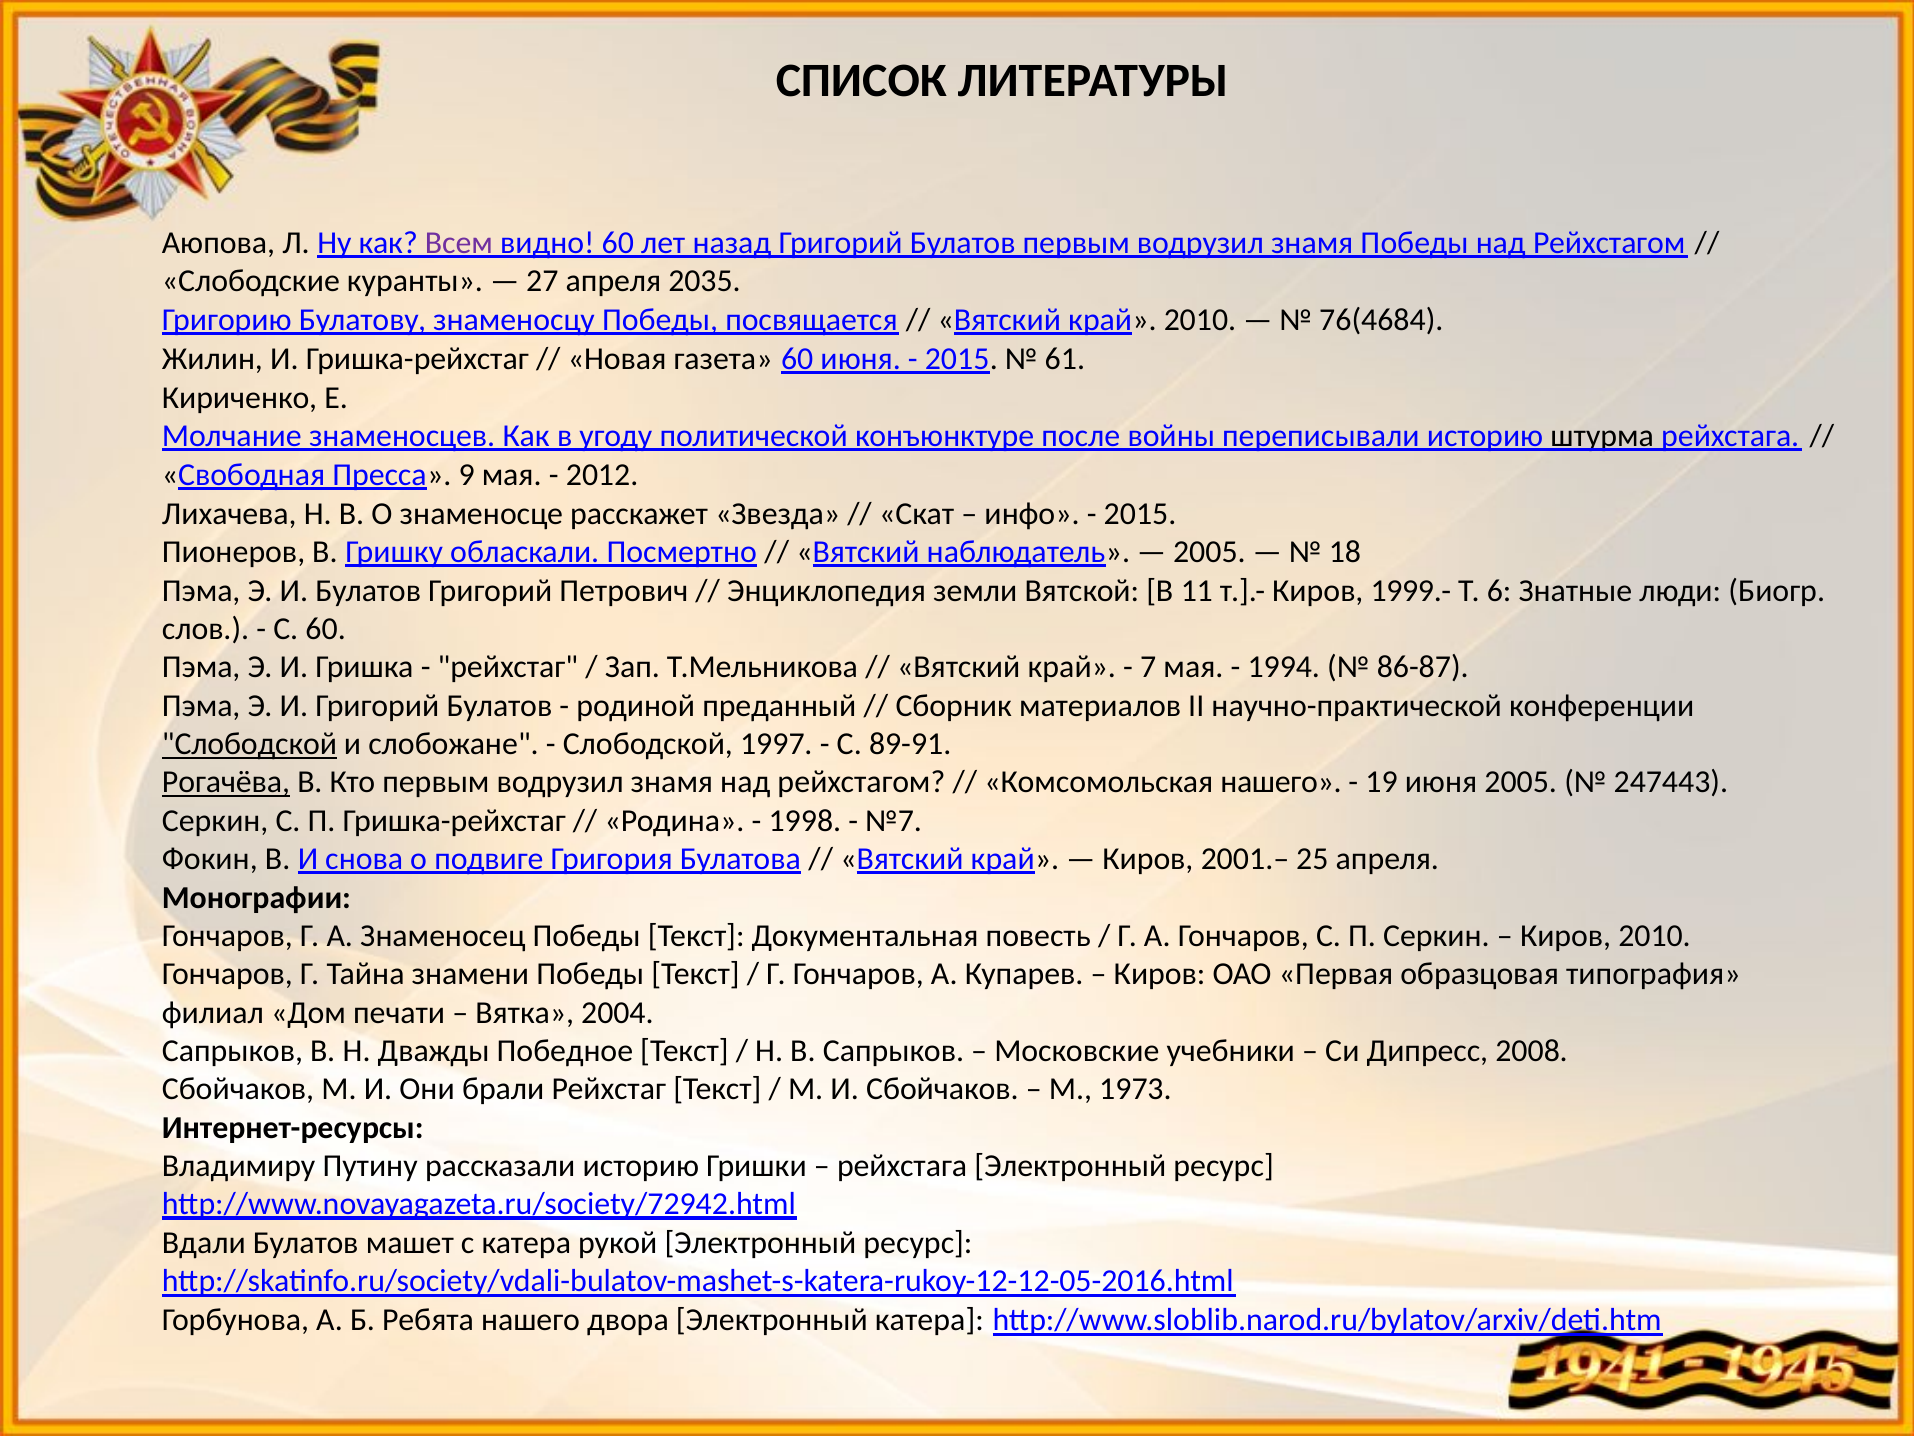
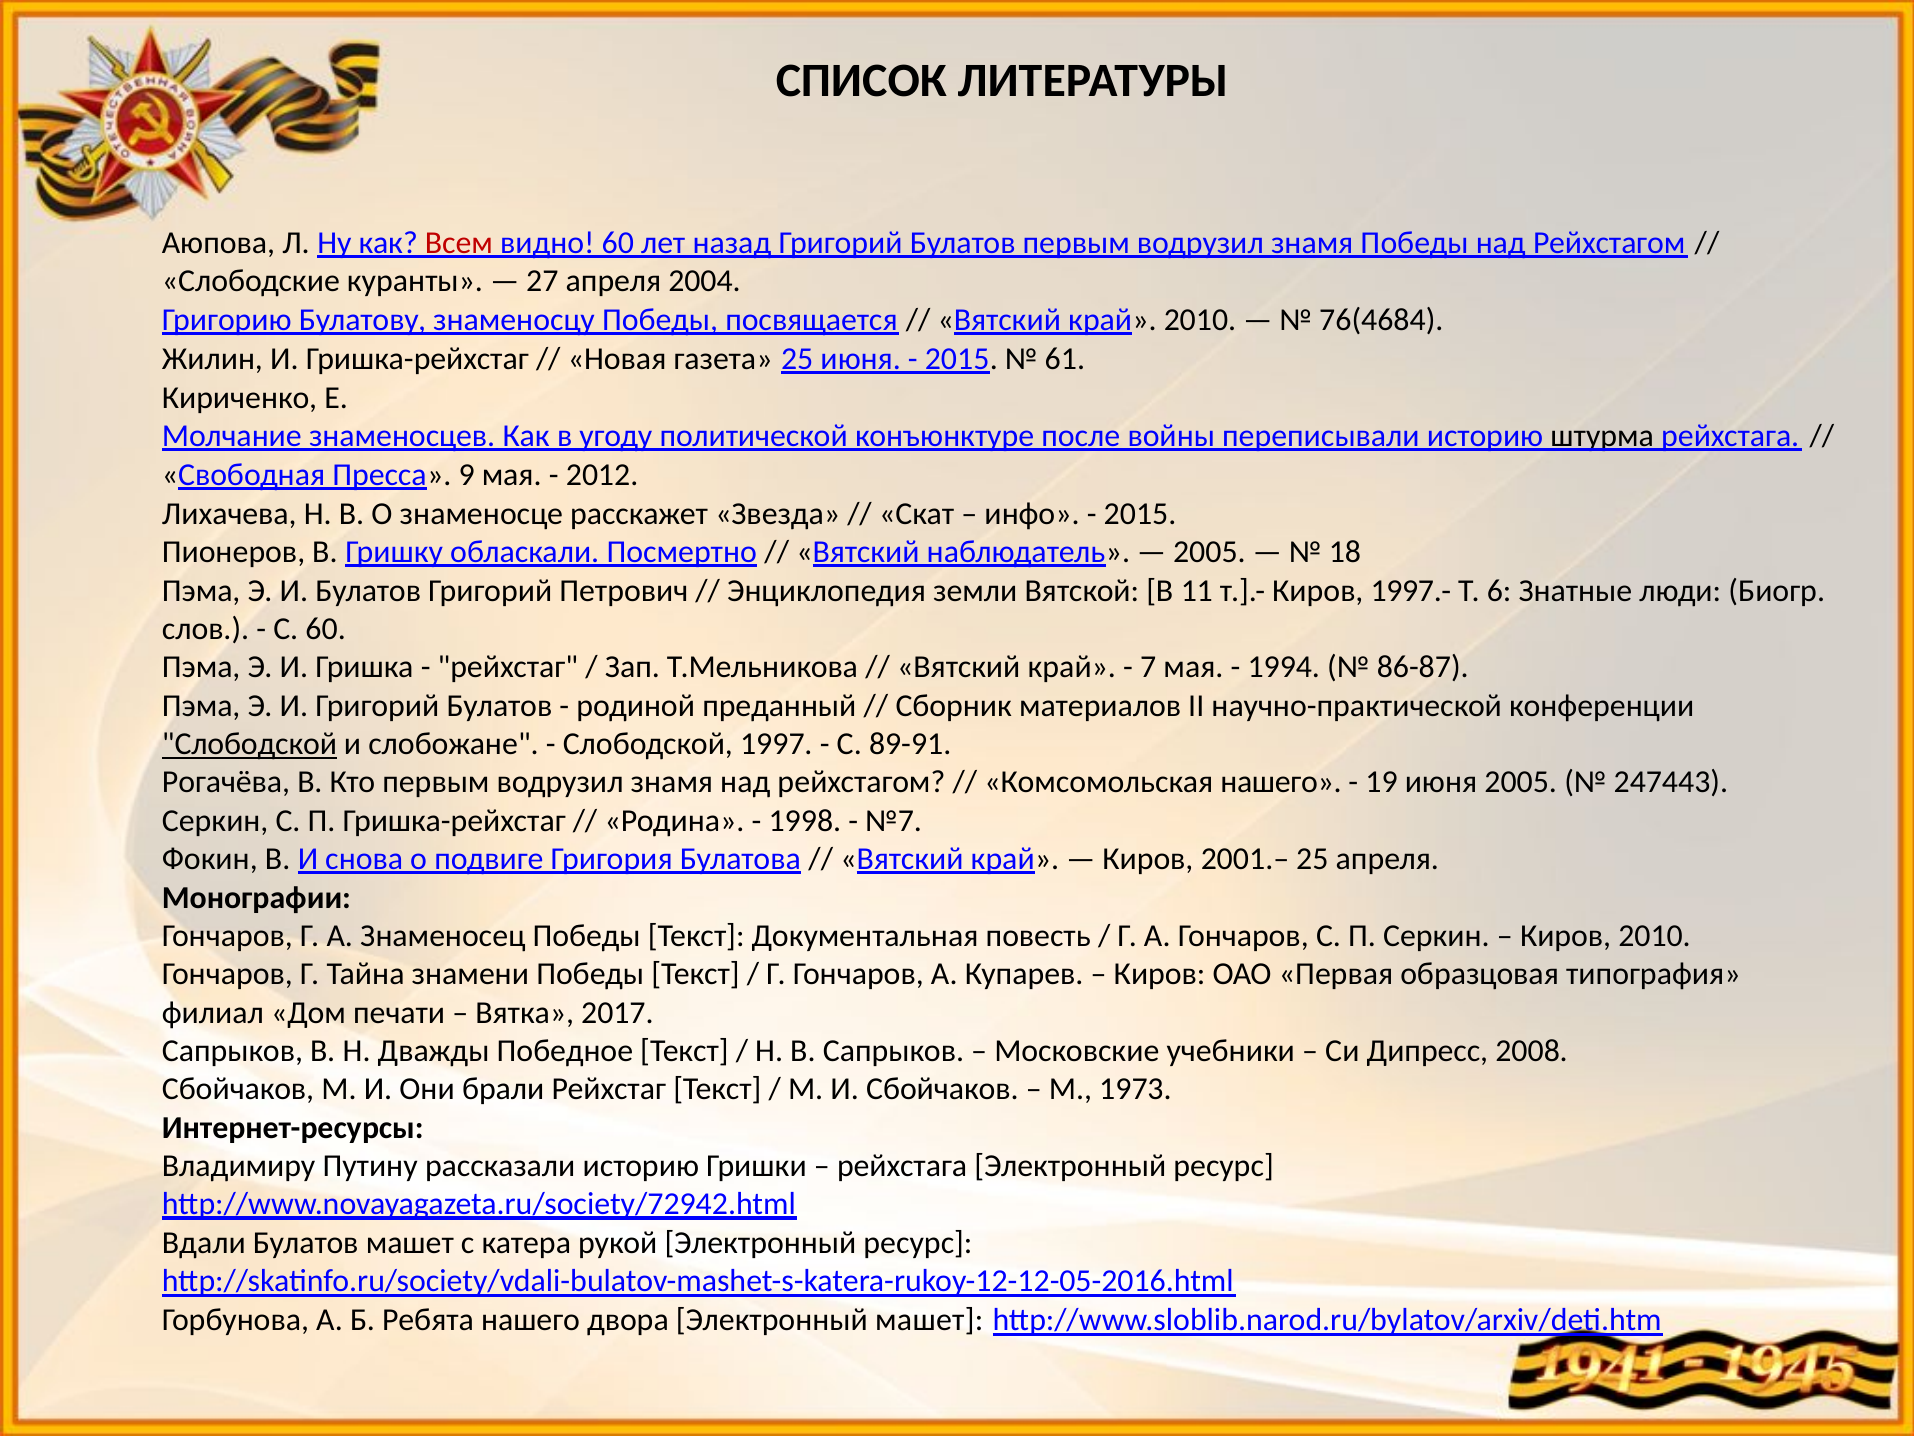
Всем colour: purple -> red
2035: 2035 -> 2004
газета 60: 60 -> 25
1999.-: 1999.- -> 1997.-
Рогачёва underline: present -> none
2004: 2004 -> 2017
Электронный катера: катера -> машет
